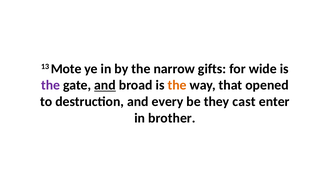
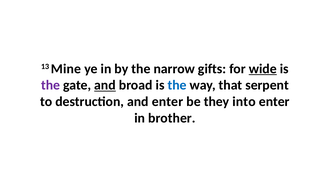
Mote: Mote -> Mine
wide underline: none -> present
the at (177, 86) colour: orange -> blue
opened: opened -> serpent
and every: every -> enter
cast: cast -> into
